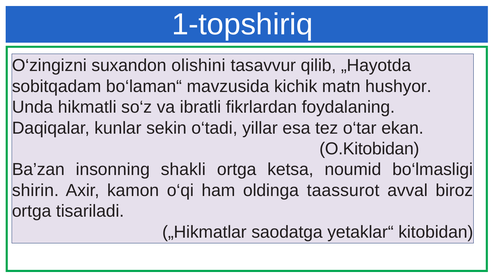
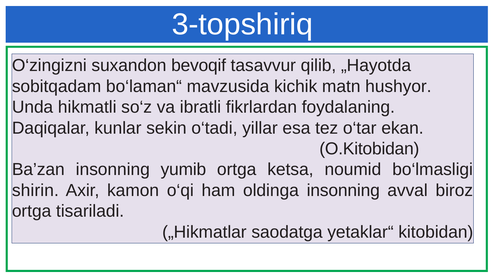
1-topshiriq: 1-topshiriq -> 3-topshiriq
olishini: olishini -> bevoqif
shakli: shakli -> yumib
oldinga taassurot: taassurot -> insonning
